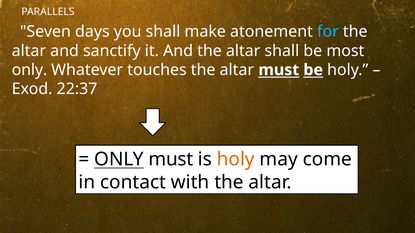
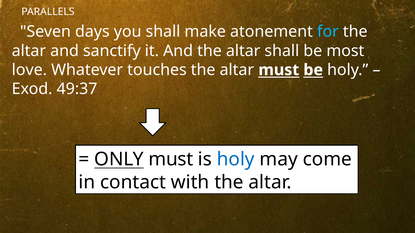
only at (29, 70): only -> love
22:37: 22:37 -> 49:37
holy at (236, 160) colour: orange -> blue
